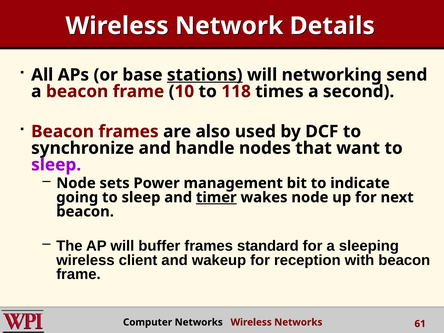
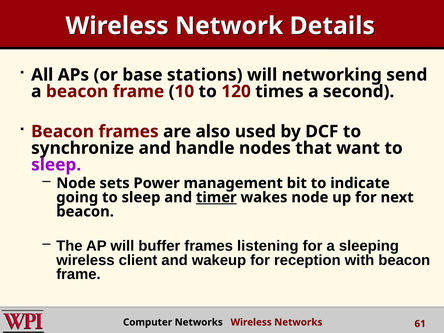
stations underline: present -> none
118: 118 -> 120
standard: standard -> listening
